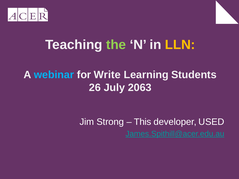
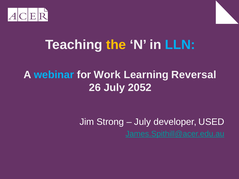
the colour: light green -> yellow
LLN colour: yellow -> light blue
Write: Write -> Work
Students: Students -> Reversal
2063: 2063 -> 2052
This at (143, 122): This -> July
